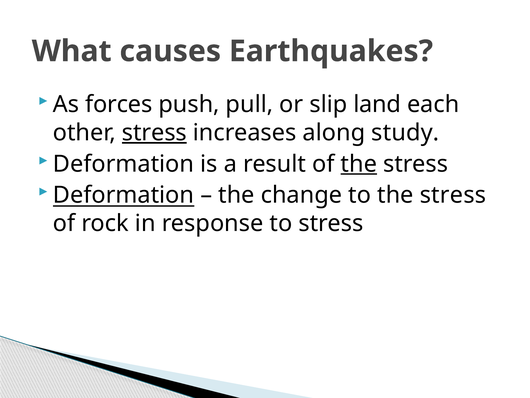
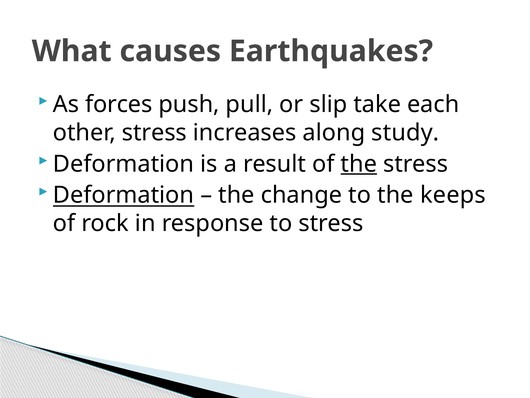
land: land -> take
stress at (154, 133) underline: present -> none
to the stress: stress -> keeps
